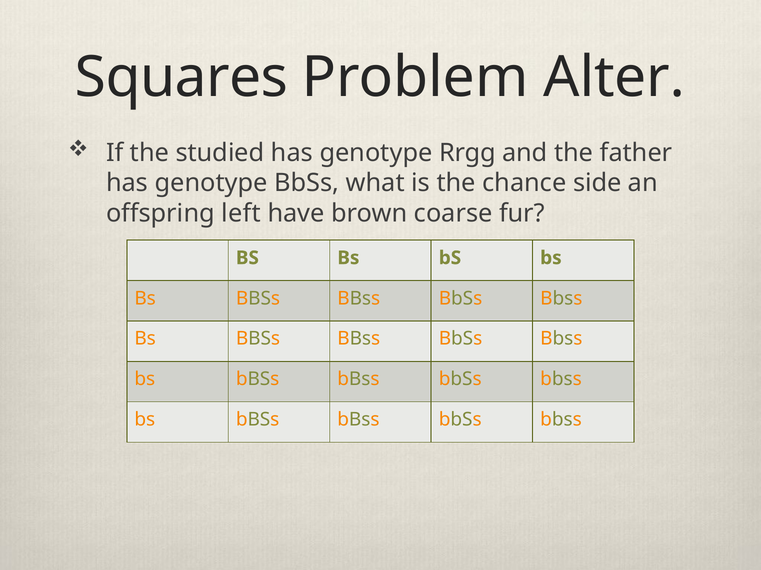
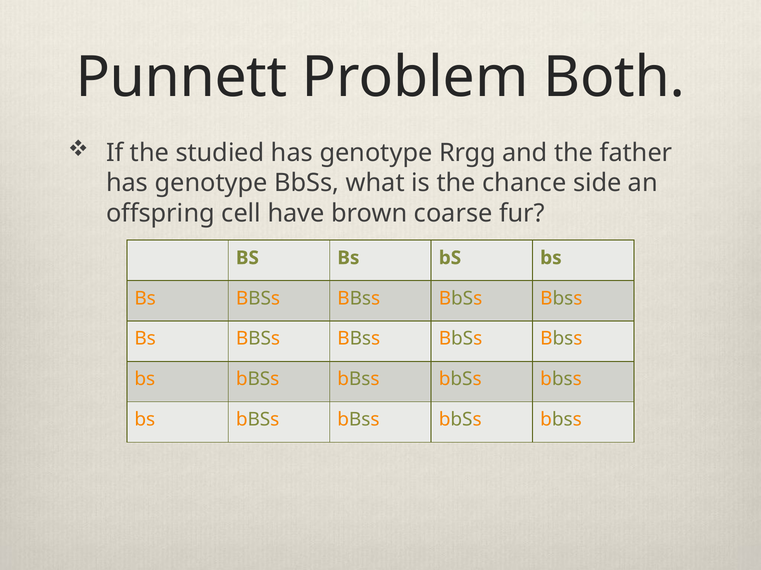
Squares: Squares -> Punnett
Alter: Alter -> Both
left: left -> cell
